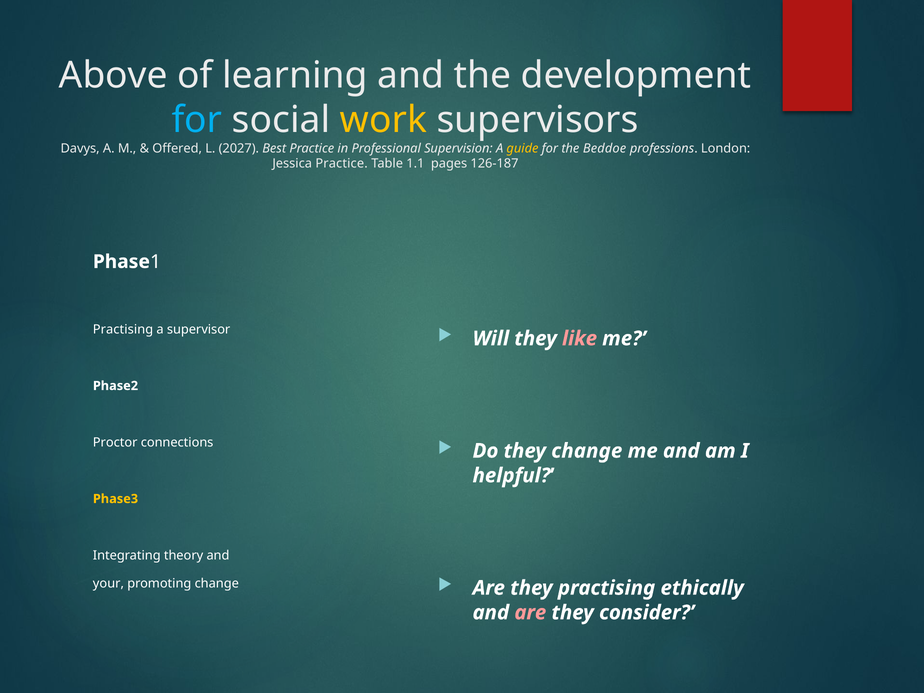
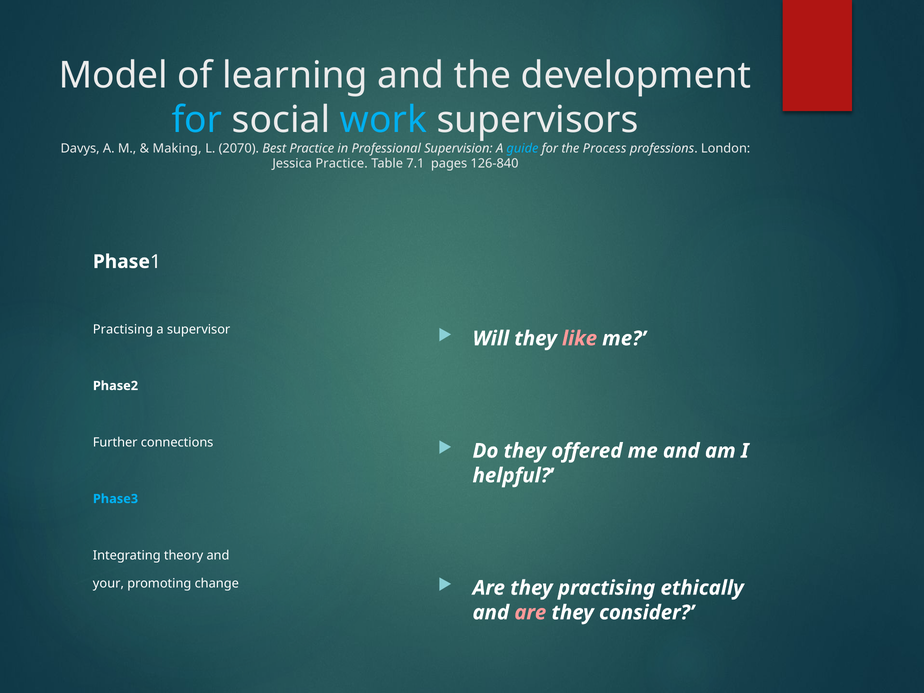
Above: Above -> Model
work colour: yellow -> light blue
Offered: Offered -> Making
2027: 2027 -> 2070
guide colour: yellow -> light blue
Beddoe: Beddoe -> Process
1.1: 1.1 -> 7.1
126-187: 126-187 -> 126-840
Proctor: Proctor -> Further
they change: change -> offered
Phase3 colour: yellow -> light blue
